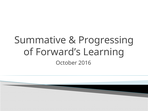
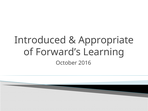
Summative: Summative -> Introduced
Progressing: Progressing -> Appropriate
